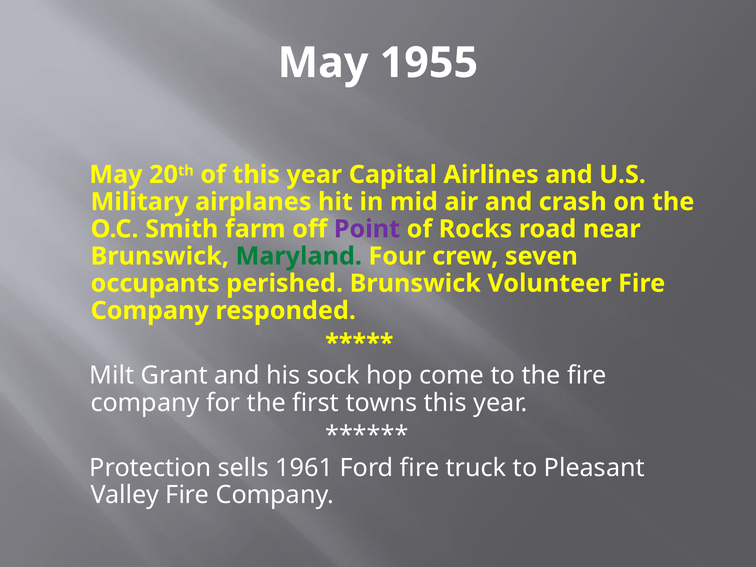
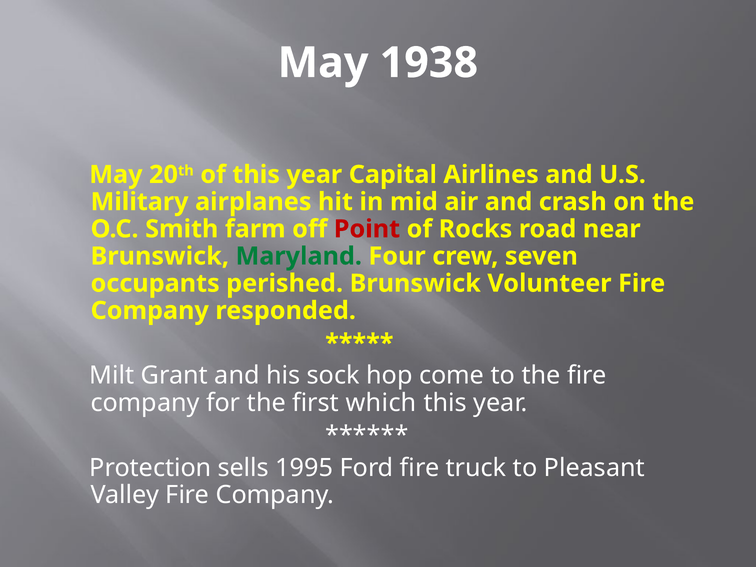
1955: 1955 -> 1938
Point colour: purple -> red
towns: towns -> which
1961: 1961 -> 1995
